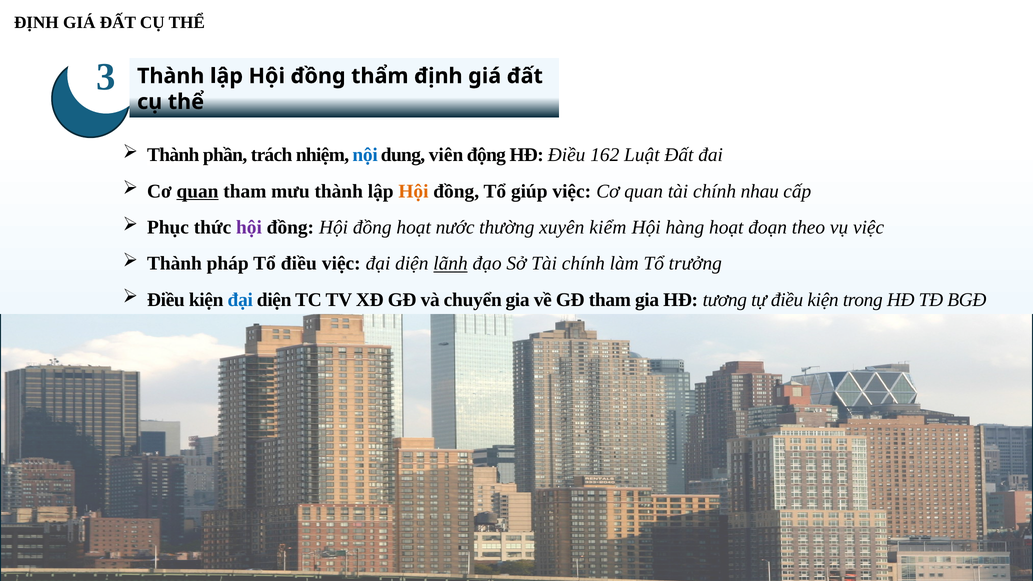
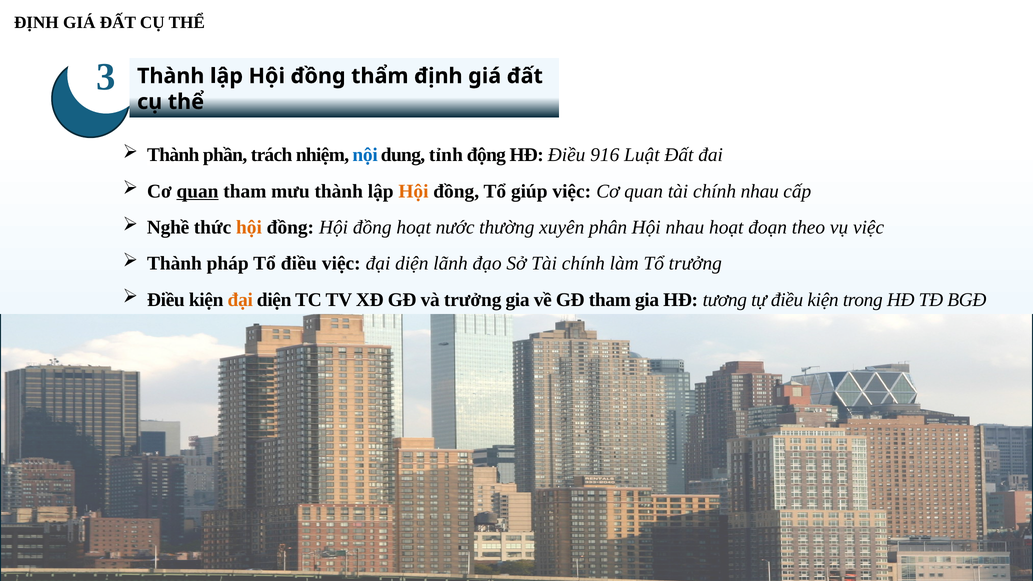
viên: viên -> tỉnh
162: 162 -> 916
Phục: Phục -> Nghề
hội at (249, 227) colour: purple -> orange
kiểm: kiểm -> phân
Hội hàng: hàng -> nhau
lãnh underline: present -> none
đại at (240, 300) colour: blue -> orange
và chuyển: chuyển -> trưởng
